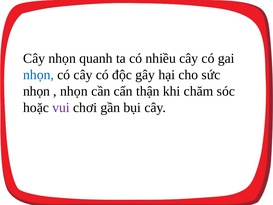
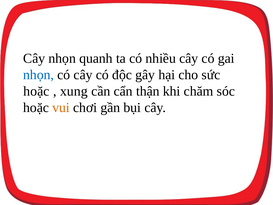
nhọn at (36, 91): nhọn -> hoặc
nhọn at (74, 91): nhọn -> xung
vui colour: purple -> orange
